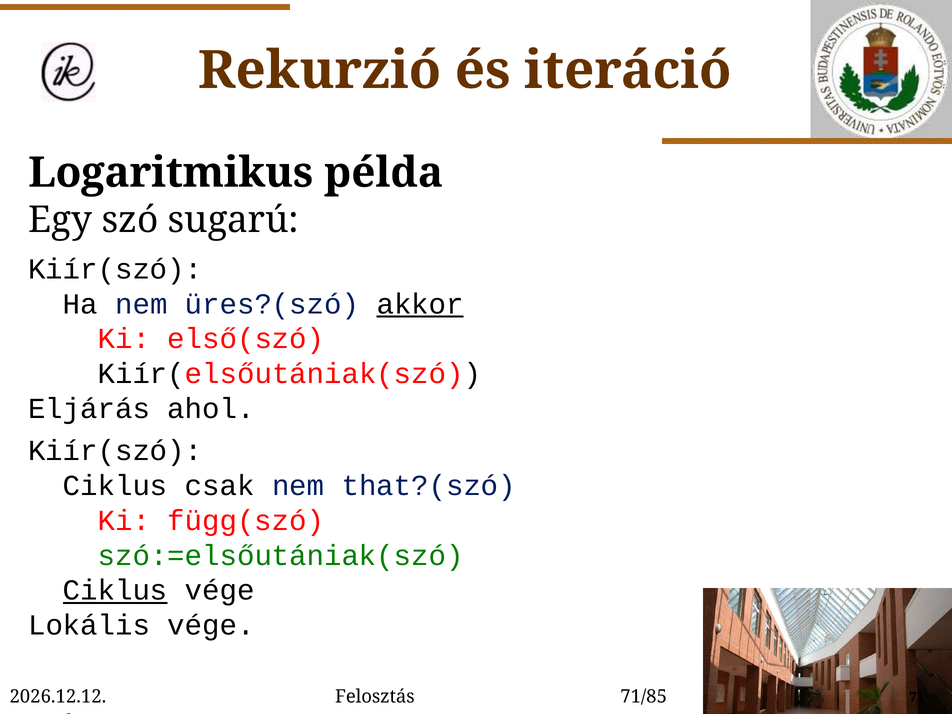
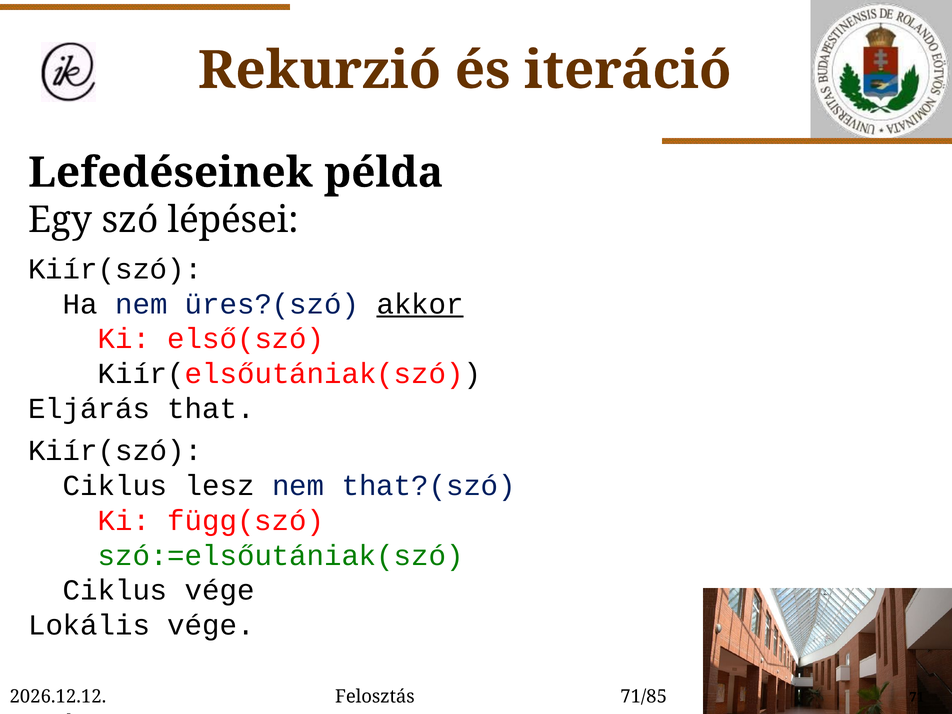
Logaritmikus: Logaritmikus -> Lefedéseinek
sugarú: sugarú -> lépései
ahol: ahol -> that
csak: csak -> lesz
Ciklus at (115, 590) underline: present -> none
